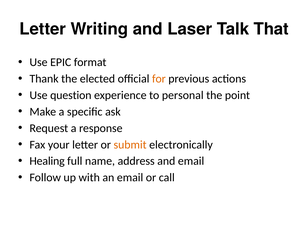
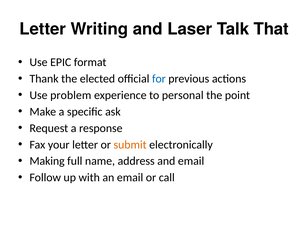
for colour: orange -> blue
question: question -> problem
Healing: Healing -> Making
